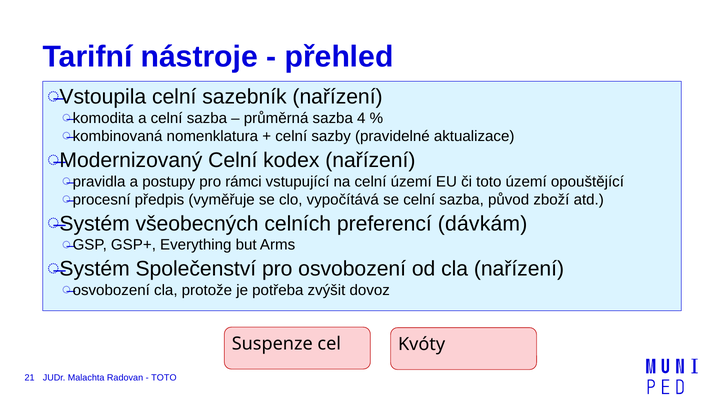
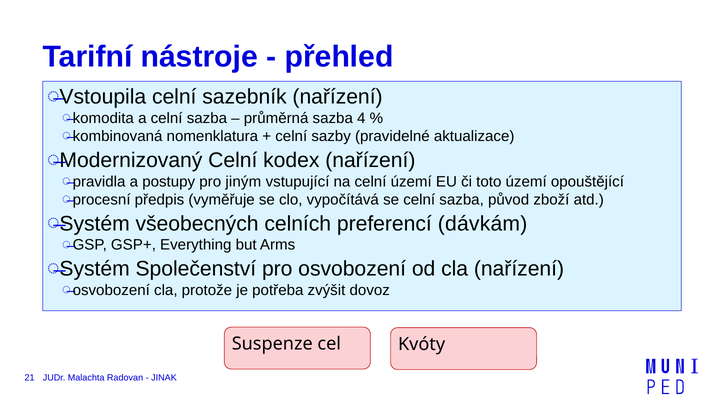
rámci: rámci -> jiným
TOTO at (164, 378): TOTO -> JINAK
